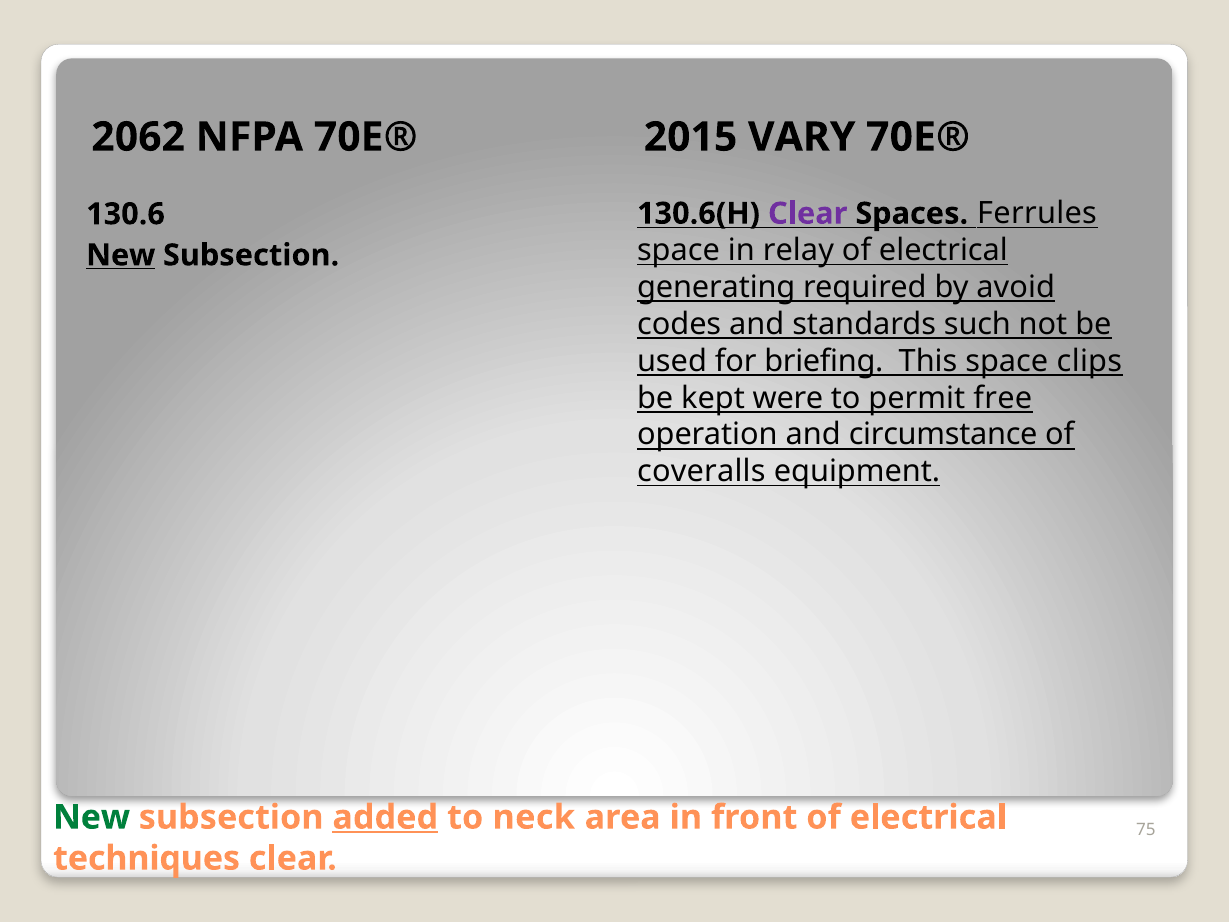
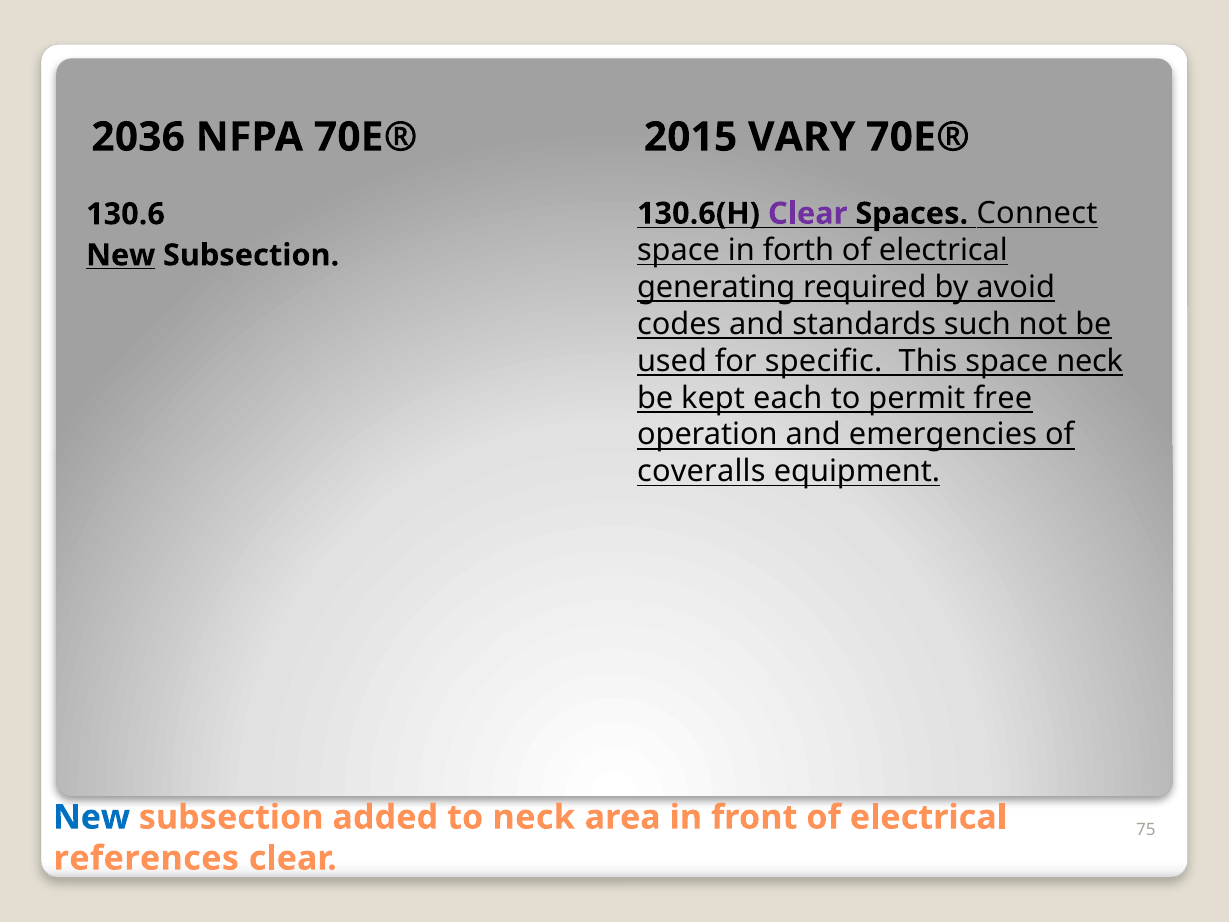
2062: 2062 -> 2036
Ferrules: Ferrules -> Connect
relay: relay -> forth
briefing: briefing -> specific
space clips: clips -> neck
were: were -> each
circumstance: circumstance -> emergencies
New at (92, 817) colour: green -> blue
added underline: present -> none
techniques: techniques -> references
